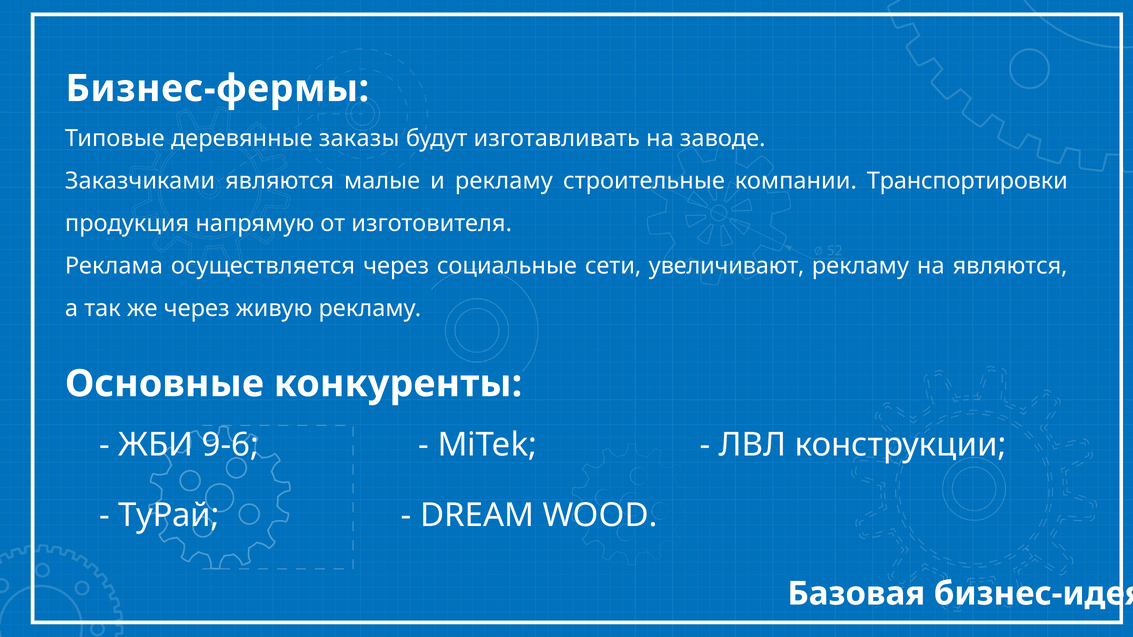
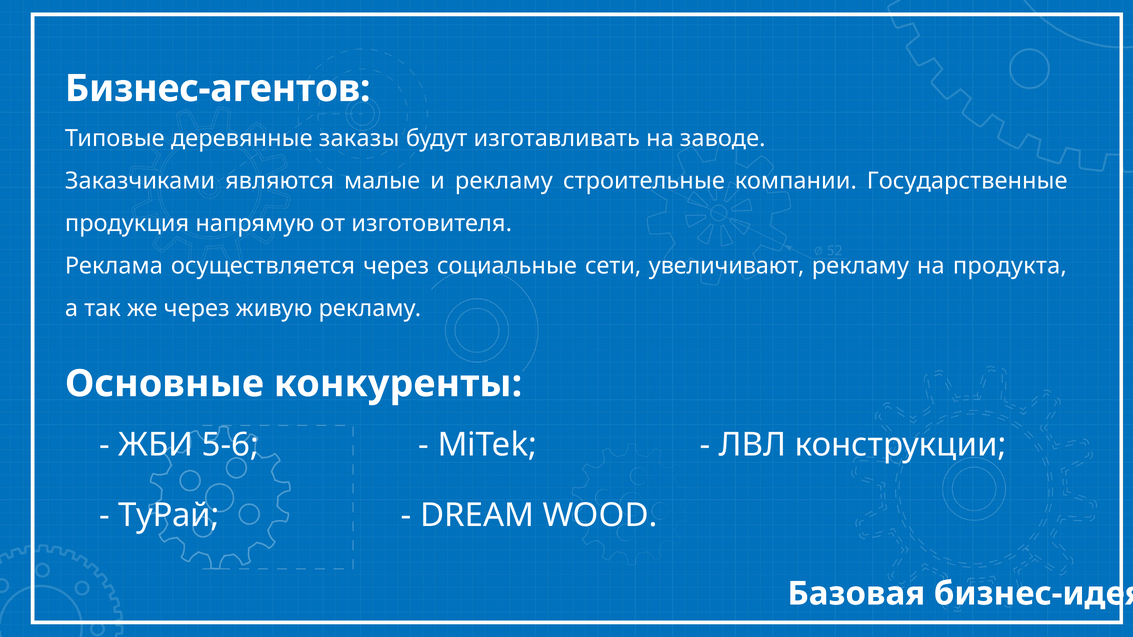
Бизнес-фермы: Бизнес-фермы -> Бизнес-агентов
Транспортировки: Транспортировки -> Государственные
на являются: являются -> продукта
9-6: 9-6 -> 5-6
